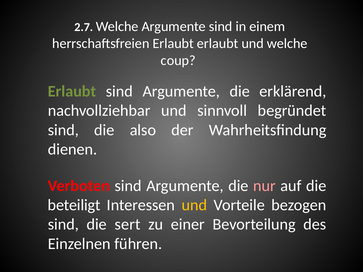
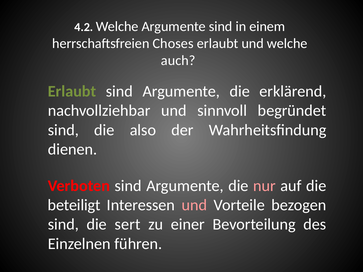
2.7: 2.7 -> 4.2
herrschaftsfreien Erlaubt: Erlaubt -> Choses
coup: coup -> auch
und at (194, 205) colour: yellow -> pink
